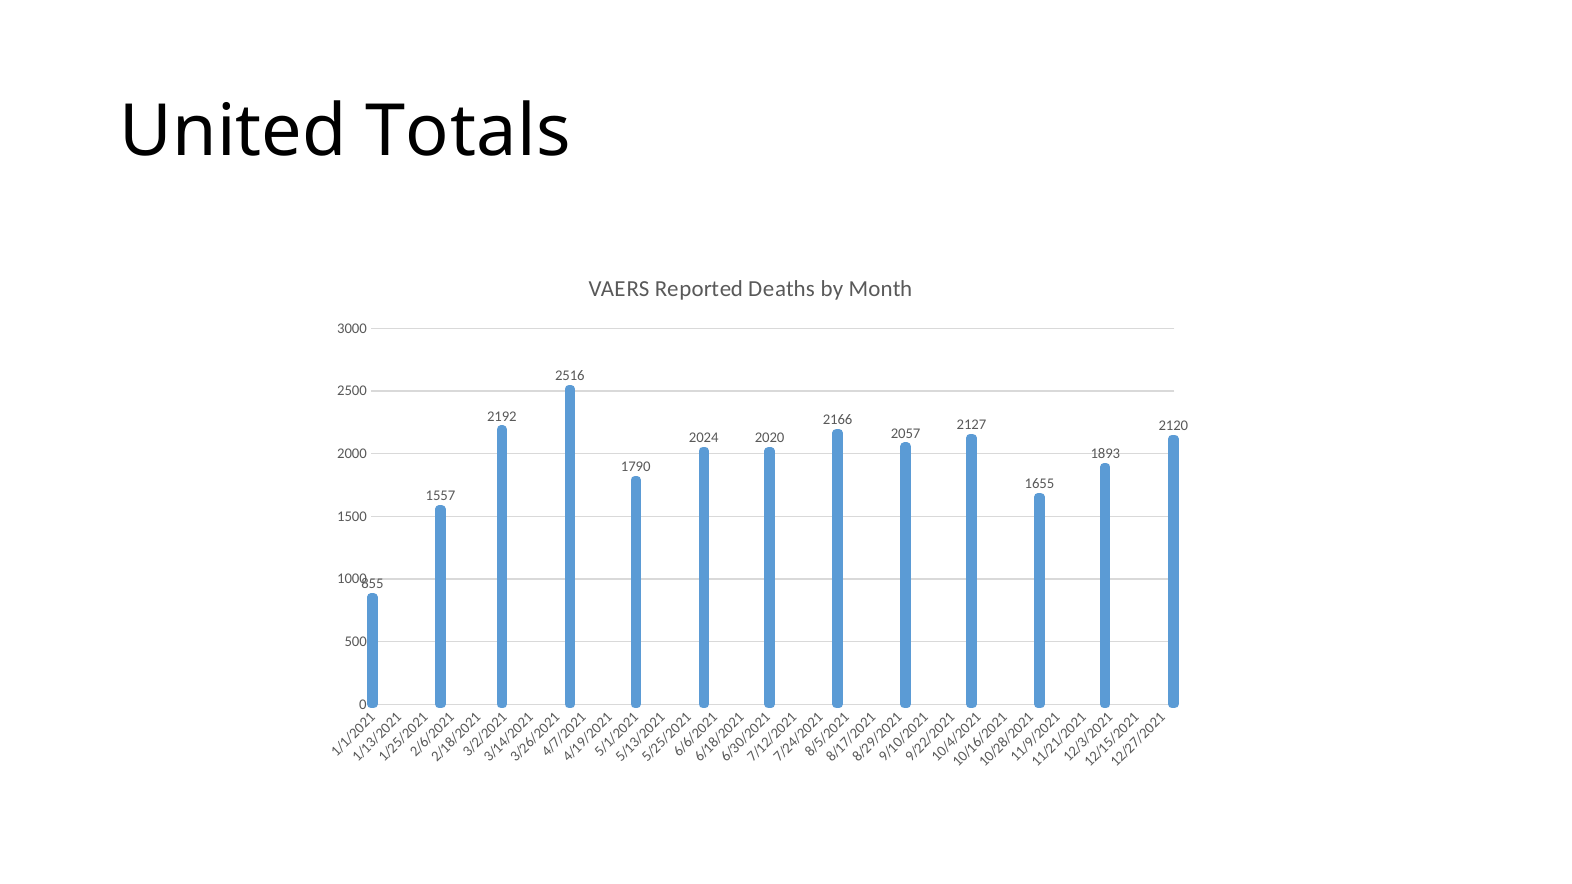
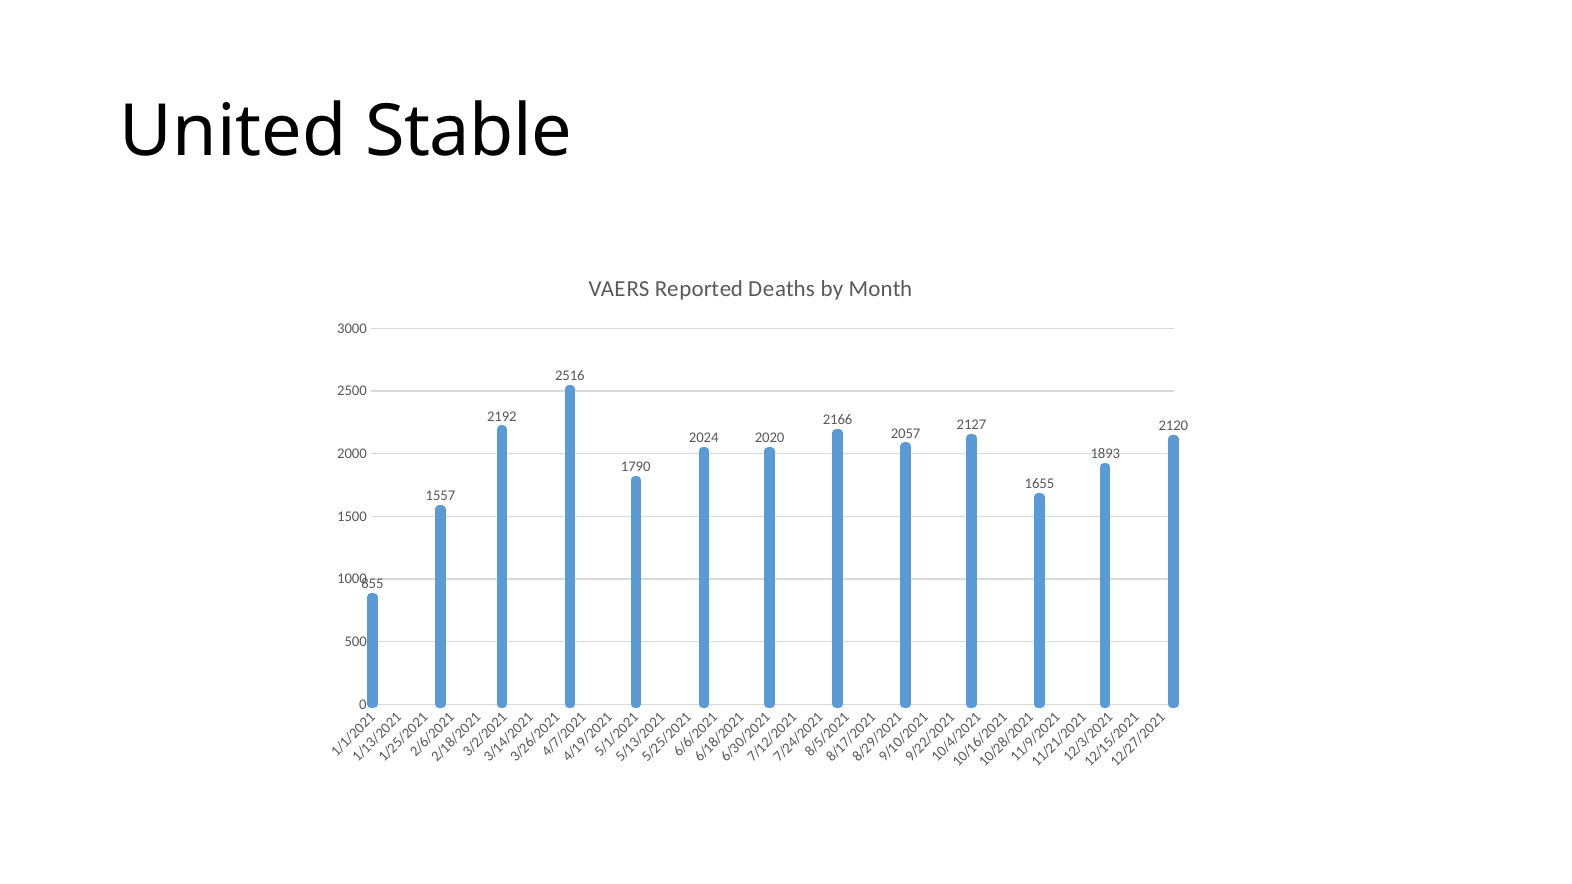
Totals: Totals -> Stable
